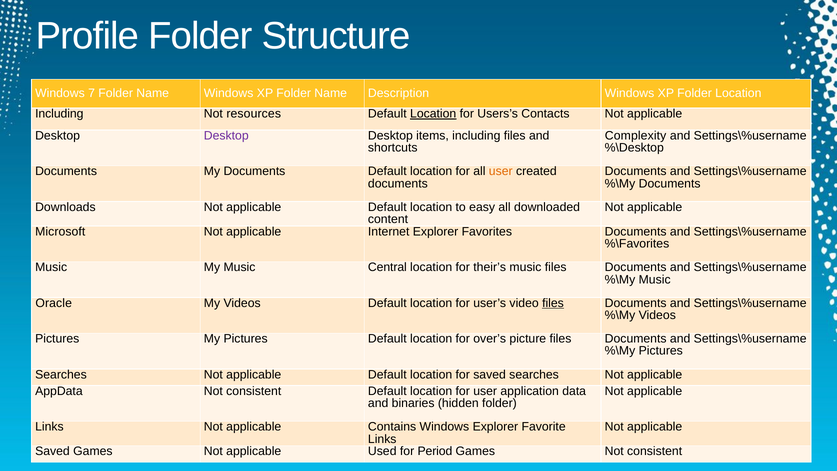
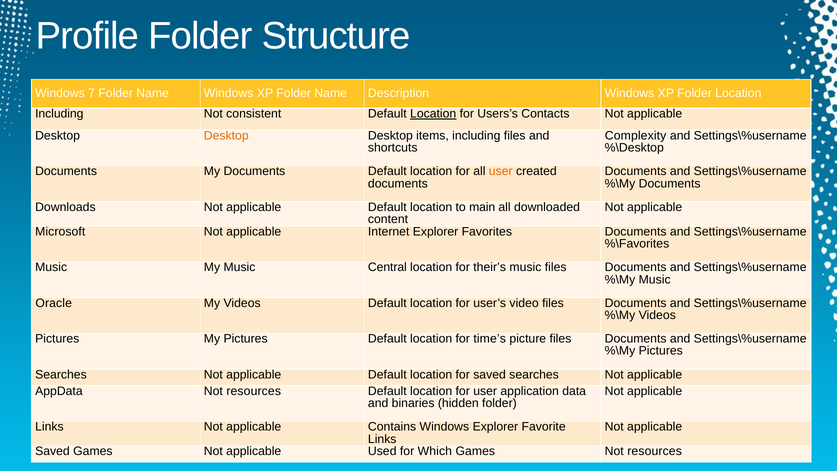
resources: resources -> consistent
Desktop at (226, 136) colour: purple -> orange
easy: easy -> main
files at (553, 303) underline: present -> none
over’s: over’s -> time’s
AppData Not consistent: consistent -> resources
Period: Period -> Which
Games Not consistent: consistent -> resources
